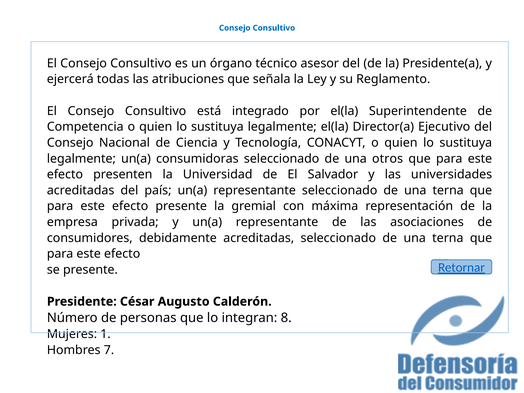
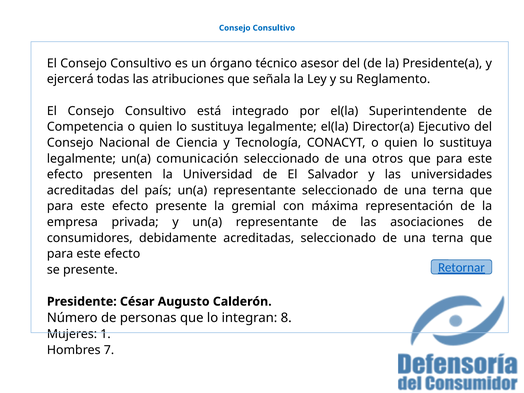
consumidoras: consumidoras -> comunicación
